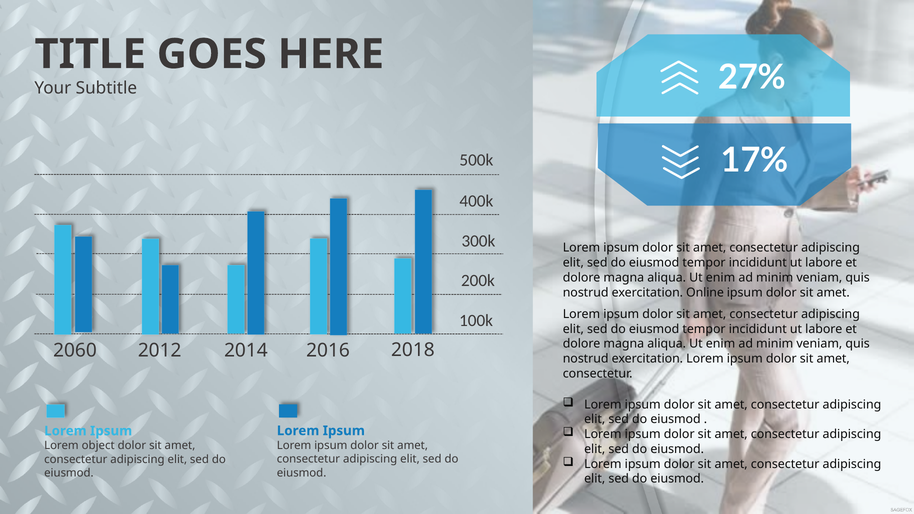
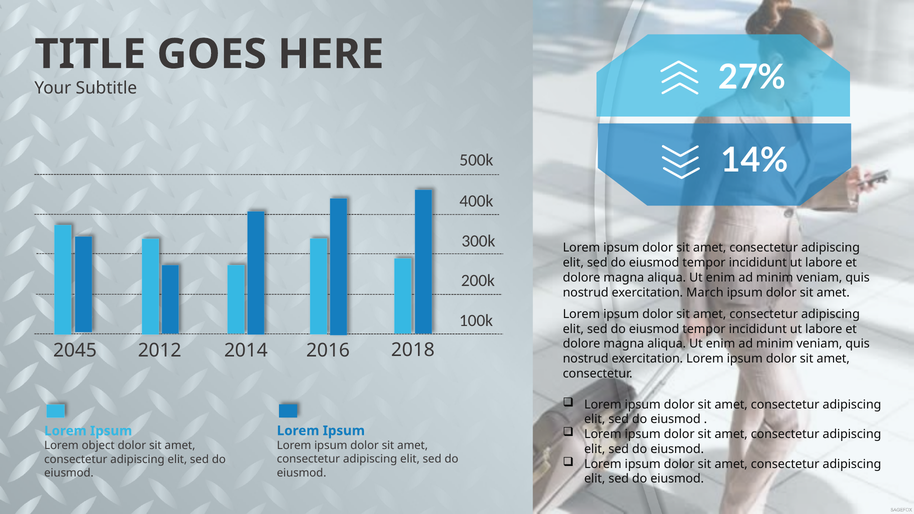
17%: 17% -> 14%
Online: Online -> March
2060: 2060 -> 2045
